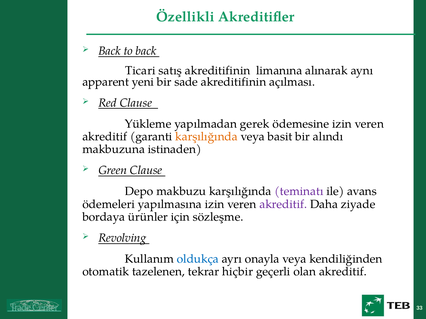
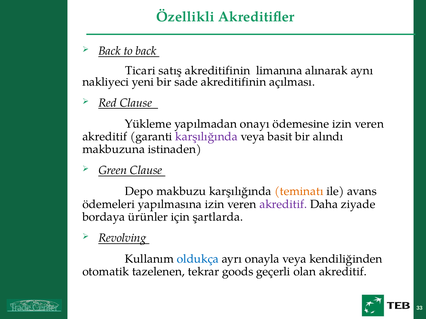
apparent: apparent -> nakliyeci
gerek: gerek -> onayı
karşılığında at (207, 137) colour: orange -> purple
teminatı colour: purple -> orange
sözleşme: sözleşme -> şartlarda
hiçbir: hiçbir -> goods
